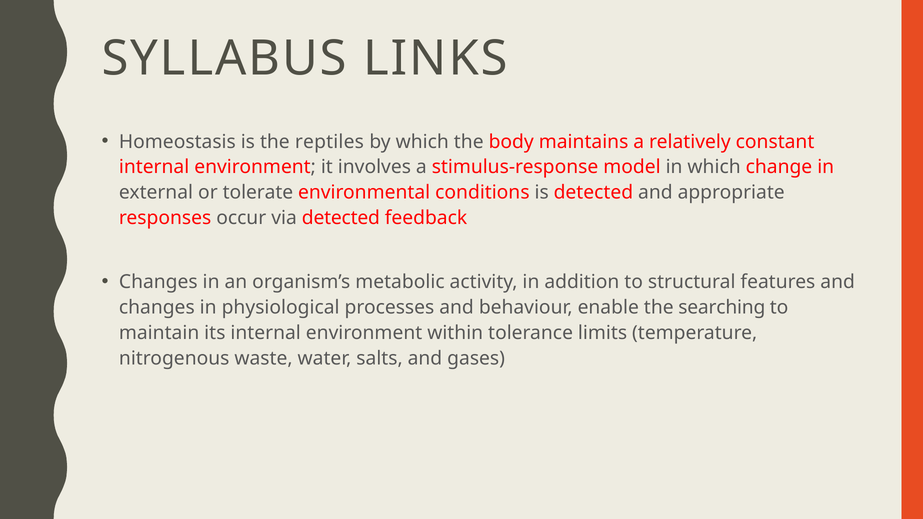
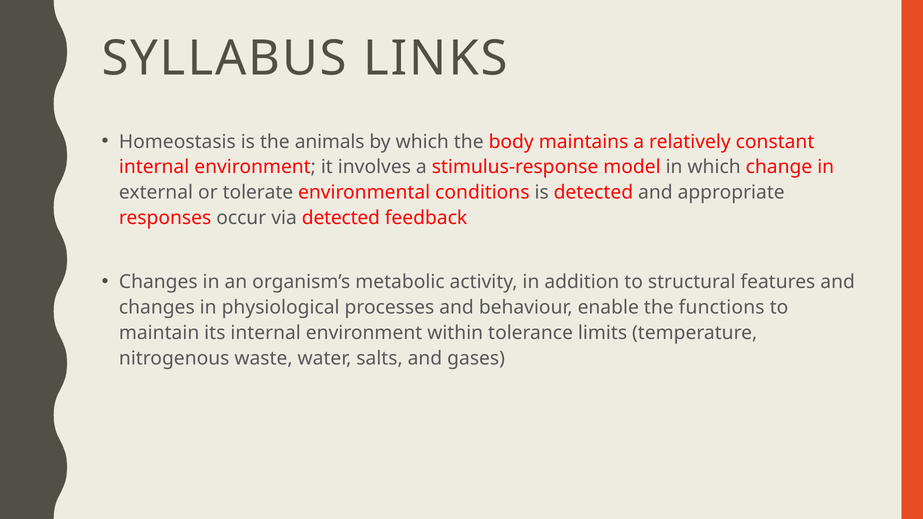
reptiles: reptiles -> animals
searching: searching -> functions
